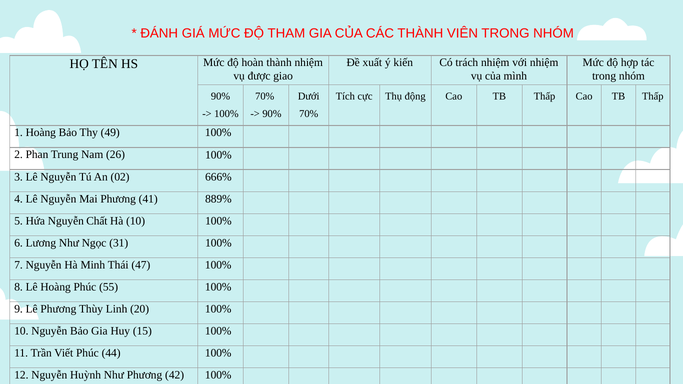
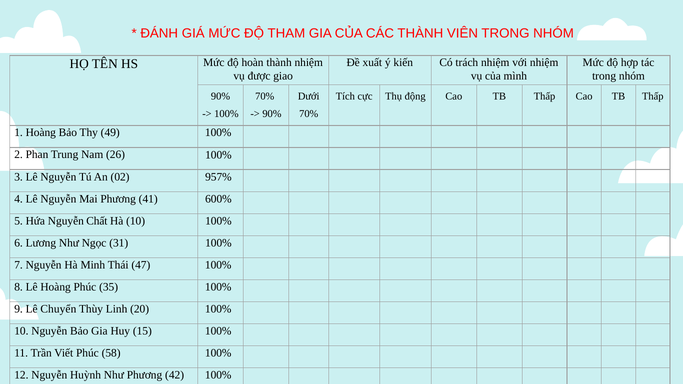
666%: 666% -> 957%
889%: 889% -> 600%
55: 55 -> 35
Lê Phương: Phương -> Chuyển
44: 44 -> 58
